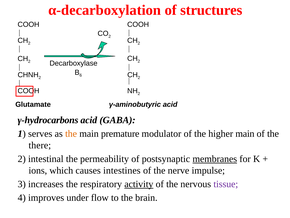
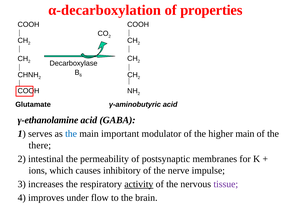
structures: structures -> properties
γ-hydrocarbons: γ-hydrocarbons -> γ-ethanolamine
the at (71, 133) colour: orange -> blue
premature: premature -> important
membranes underline: present -> none
intestines: intestines -> inhibitory
